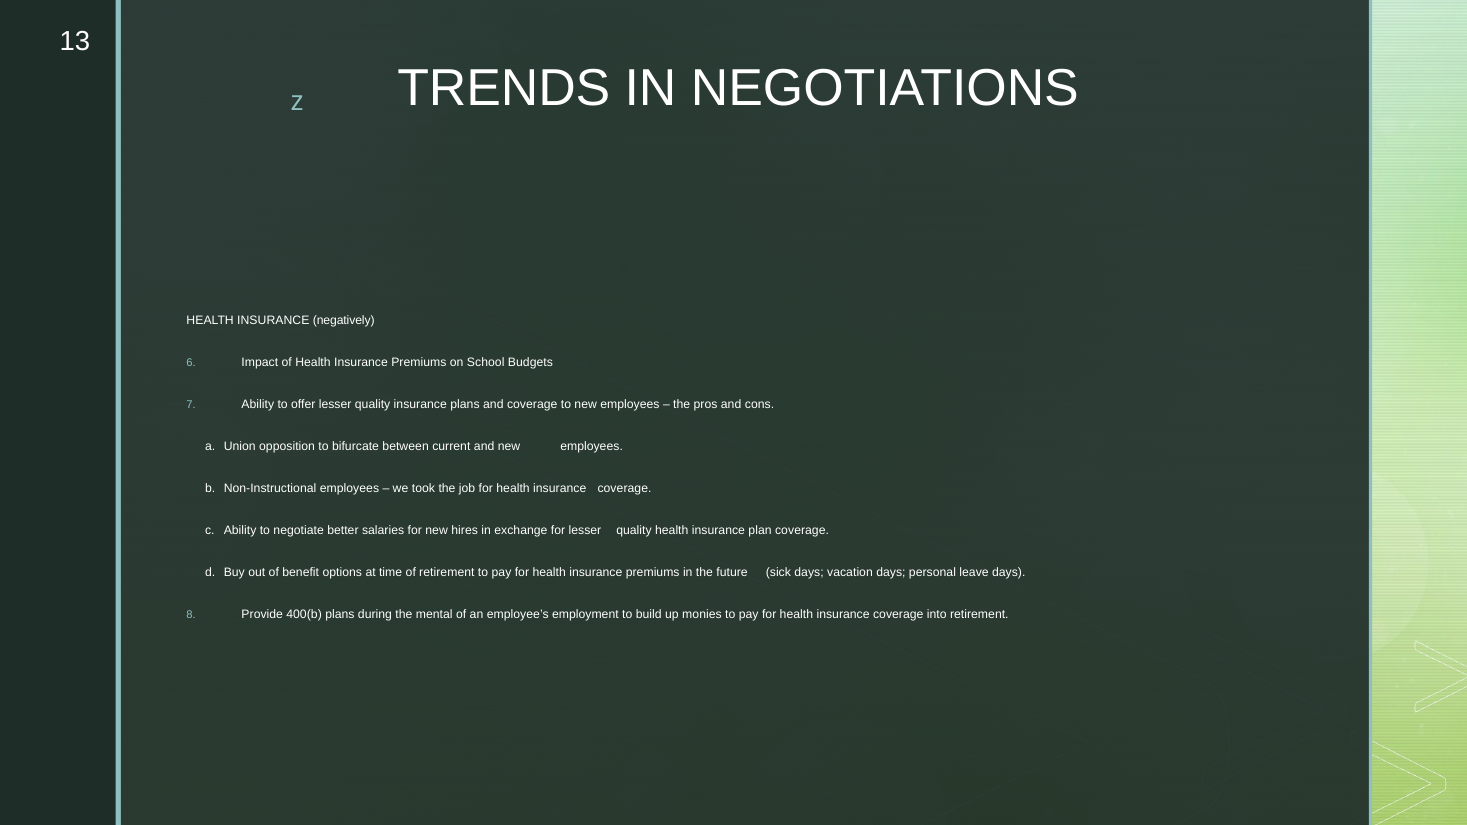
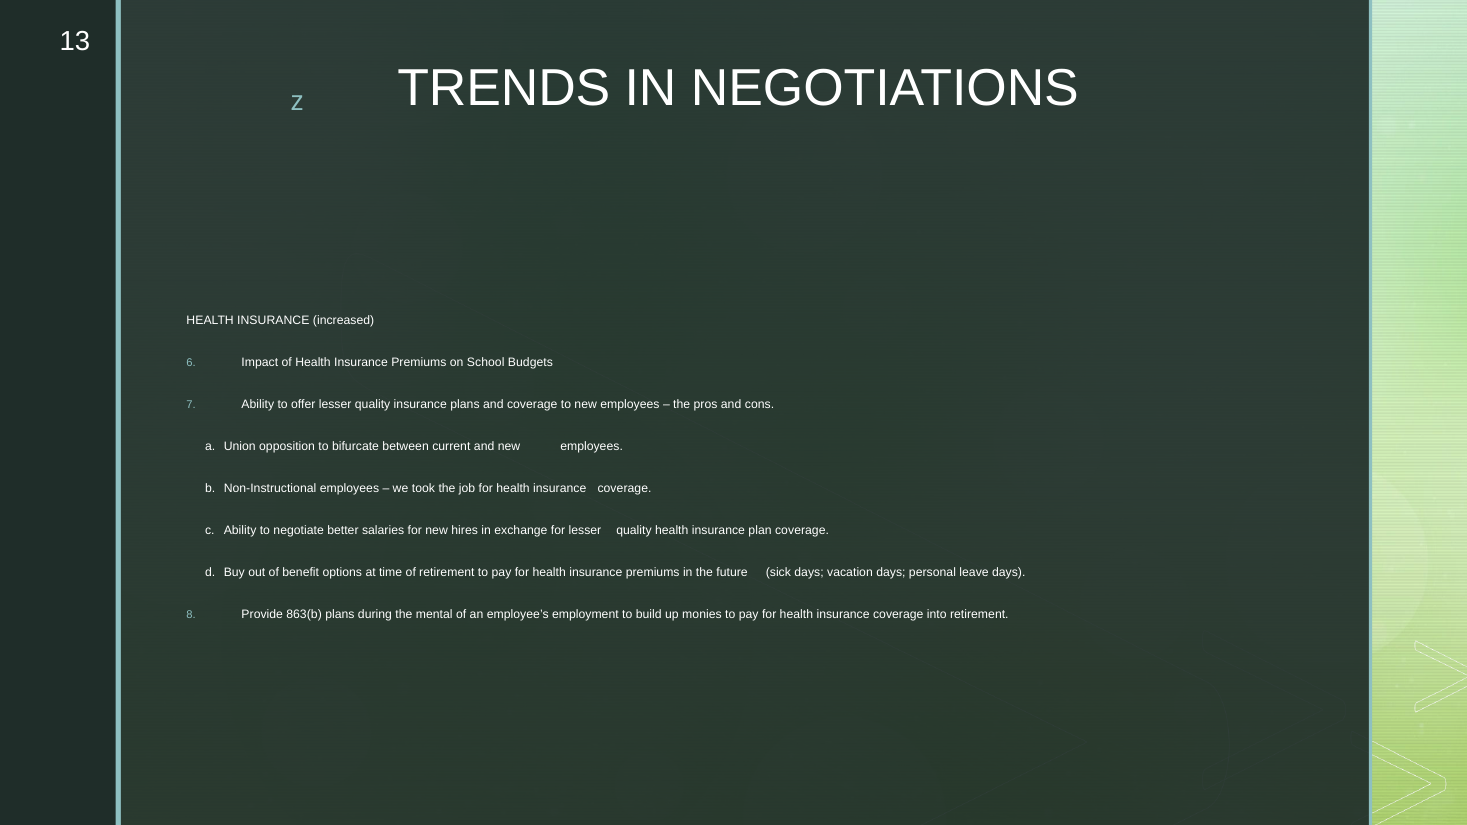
negatively: negatively -> increased
400(b: 400(b -> 863(b
